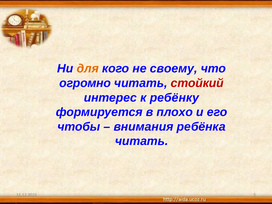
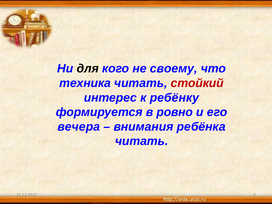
для colour: orange -> black
огромно: огромно -> техника
плохо: плохо -> ровно
чтобы: чтобы -> вечера
